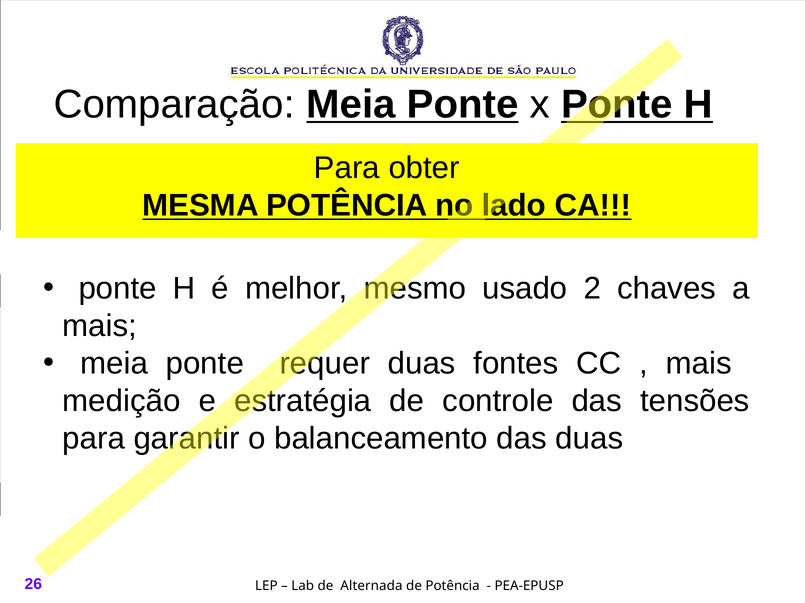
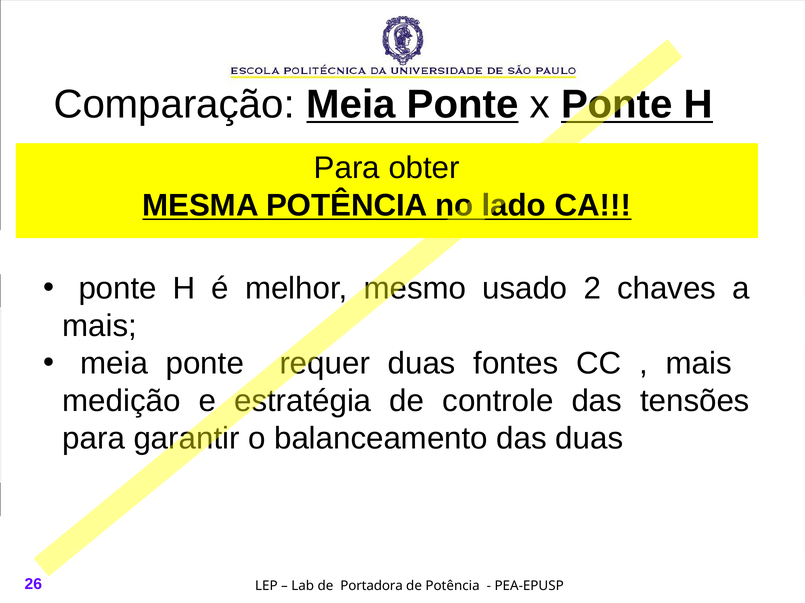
Alternada: Alternada -> Portadora
